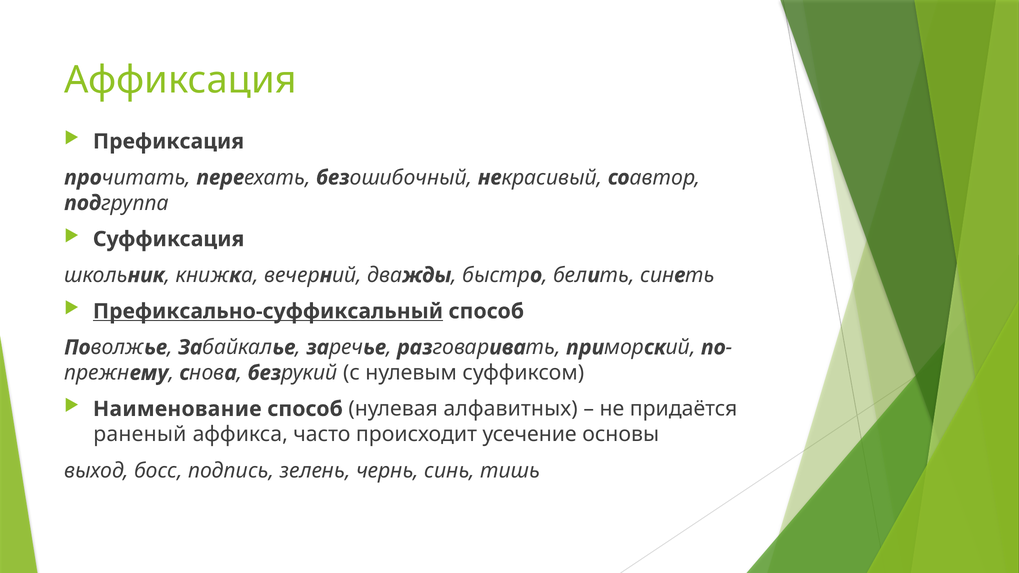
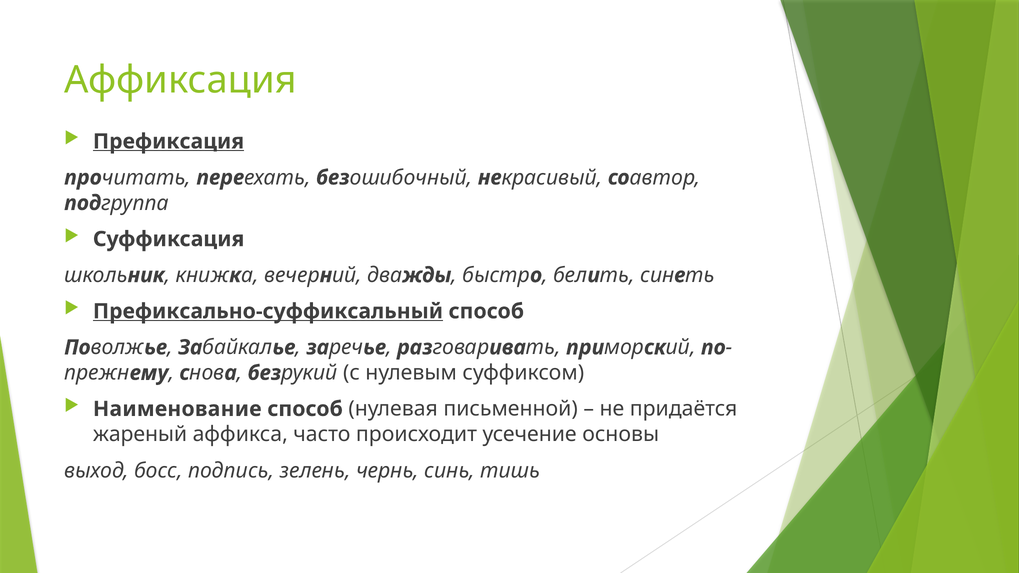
Префиксация underline: none -> present
алфавитных: алфавитных -> письменной
раненый: раненый -> жареный
